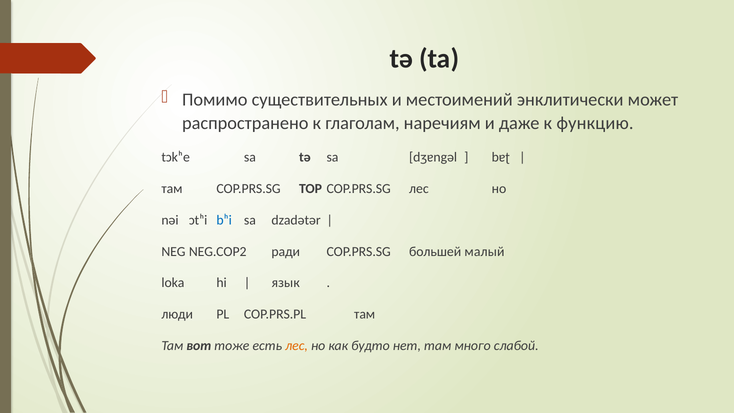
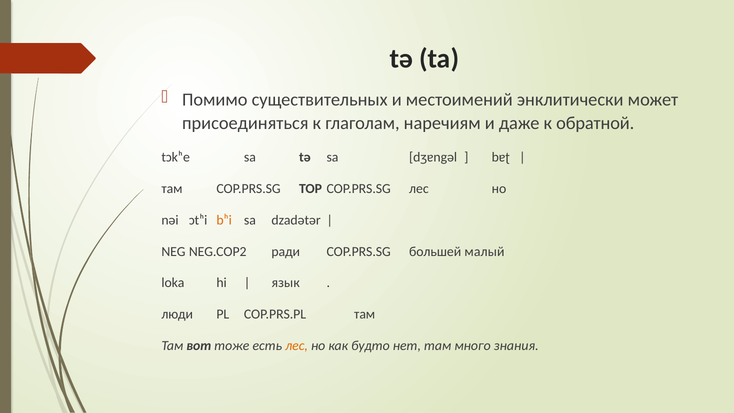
распространено: распространено -> присоединяться
функцию: функцию -> обратной
bʰi colour: blue -> orange
слабой: слабой -> знания
